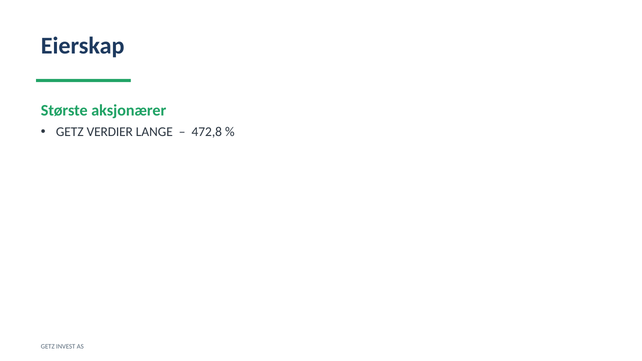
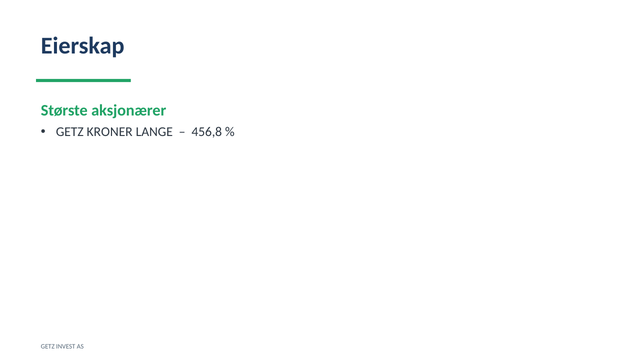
VERDIER: VERDIER -> KRONER
472,8: 472,8 -> 456,8
